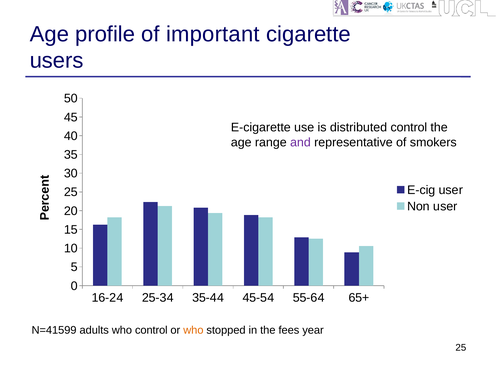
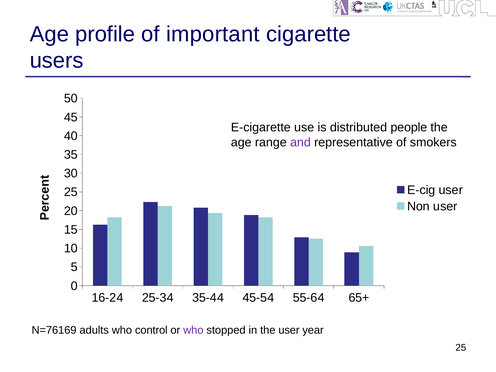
distributed control: control -> people
N=41599: N=41599 -> N=76169
who at (193, 330) colour: orange -> purple
the fees: fees -> user
